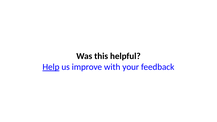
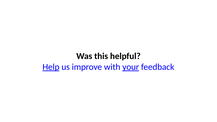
your underline: none -> present
